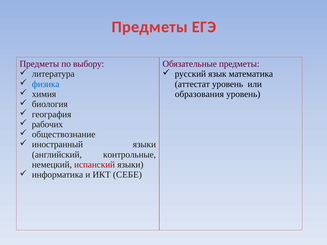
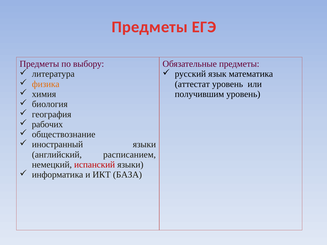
физика colour: blue -> orange
образования: образования -> получившим
контрольные: контрольные -> расписанием
СЕБЕ: СЕБЕ -> БАЗА
